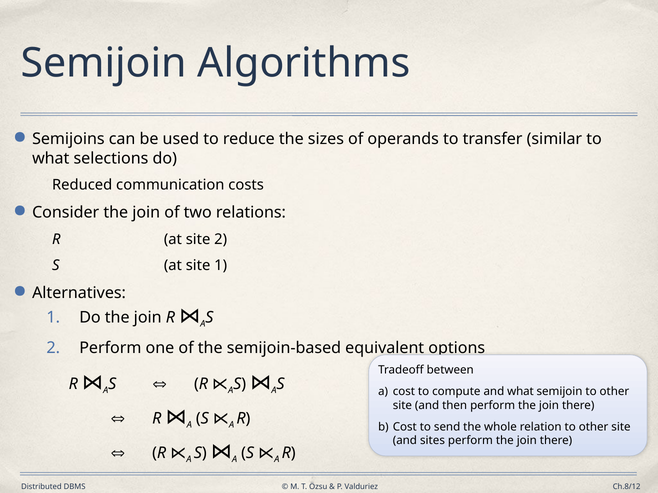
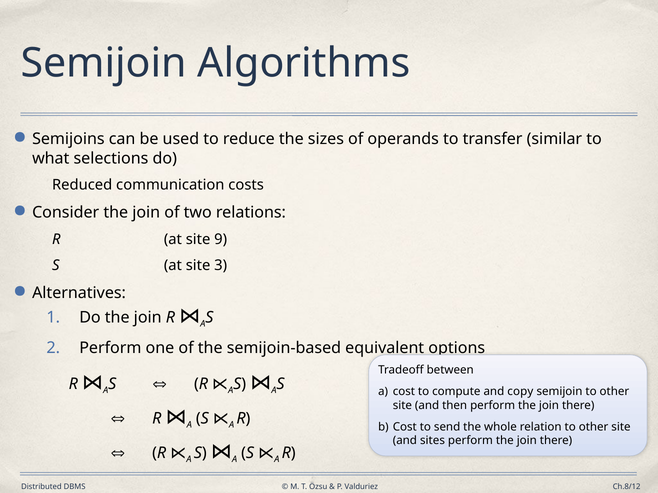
site 2: 2 -> 9
site 1: 1 -> 3
and what: what -> copy
